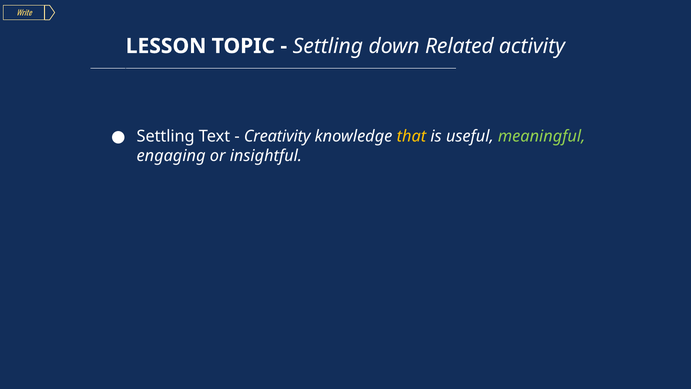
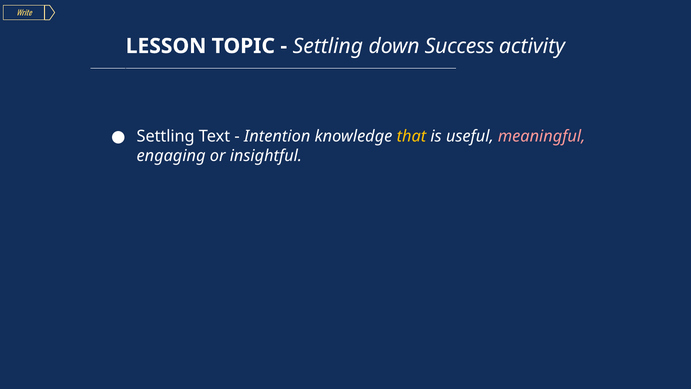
Related: Related -> Success
Creativity: Creativity -> Intention
meaningful colour: light green -> pink
